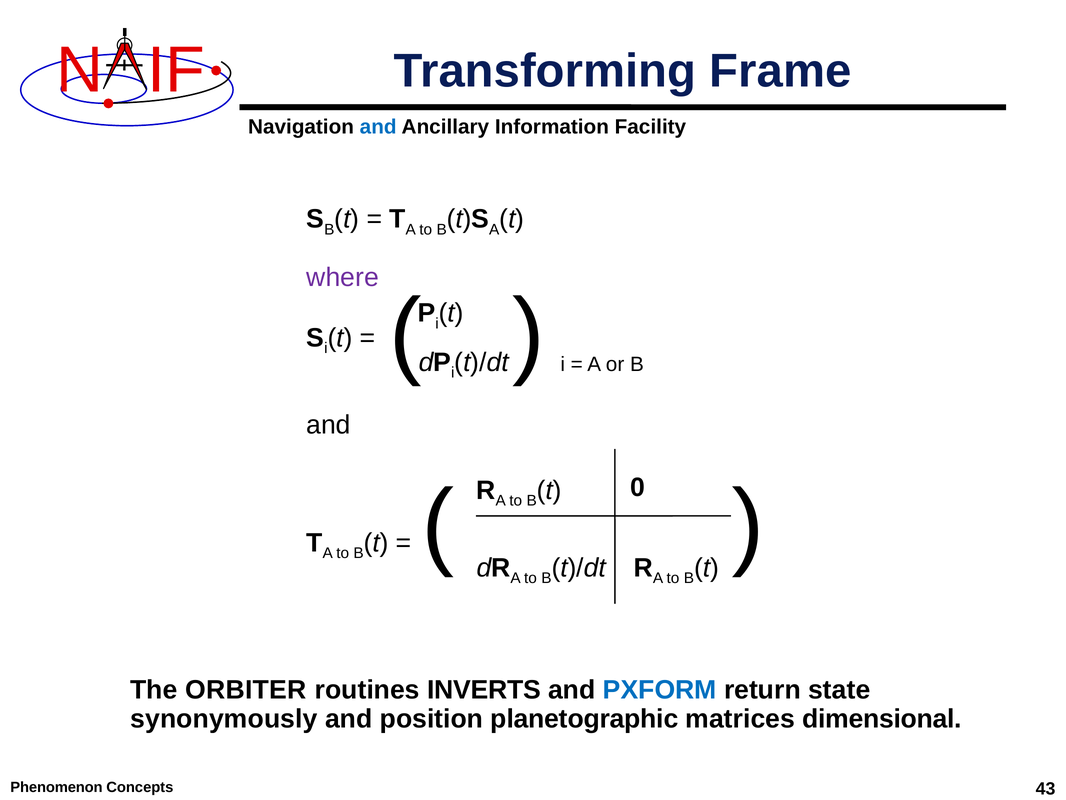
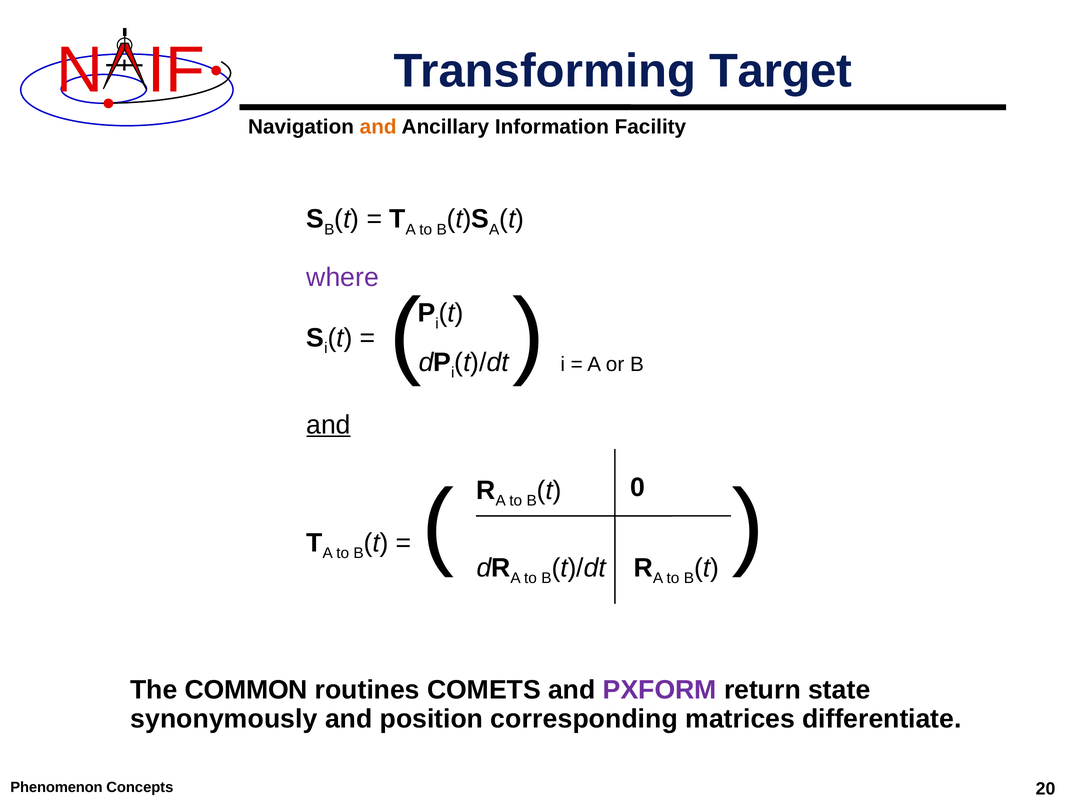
Frame: Frame -> Target
and at (378, 127) colour: blue -> orange
and at (329, 425) underline: none -> present
ORBITER: ORBITER -> COMMON
INVERTS: INVERTS -> COMETS
PXFORM colour: blue -> purple
planetographic: planetographic -> corresponding
dimensional: dimensional -> differentiate
43: 43 -> 20
